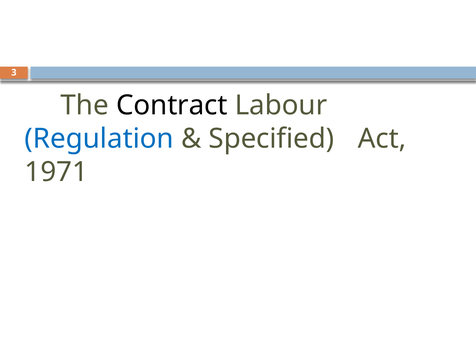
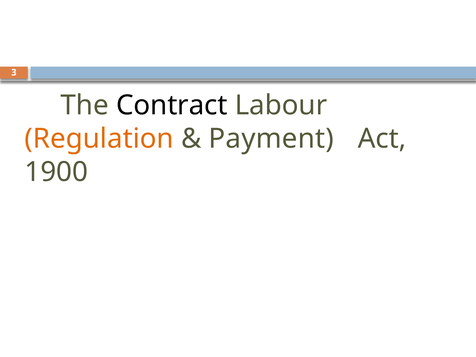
Regulation colour: blue -> orange
Specified: Specified -> Payment
1971: 1971 -> 1900
